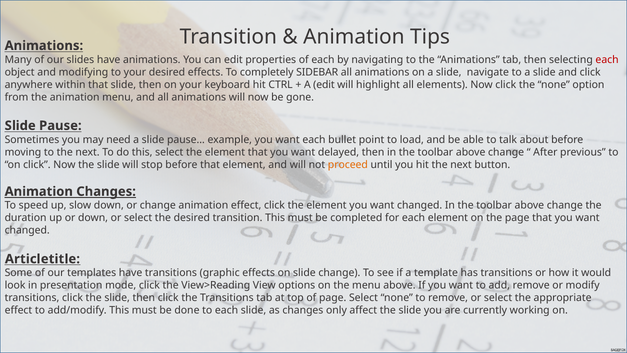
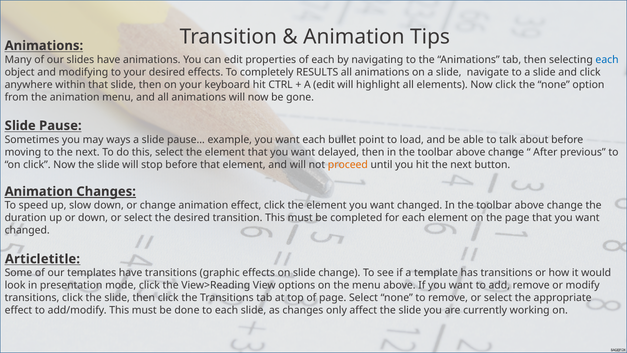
each at (607, 60) colour: red -> blue
SIDEBAR: SIDEBAR -> RESULTS
need: need -> ways
